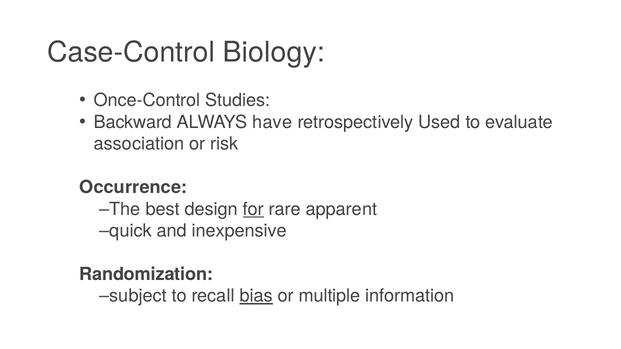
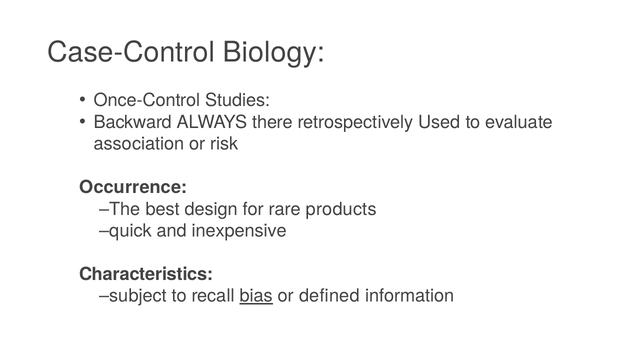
have: have -> there
for underline: present -> none
apparent: apparent -> products
Randomization: Randomization -> Characteristics
multiple: multiple -> defined
